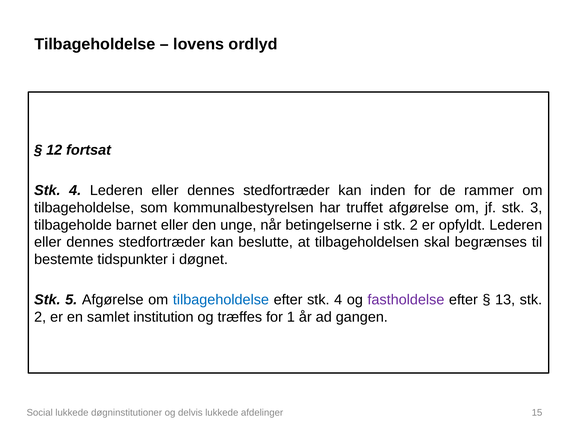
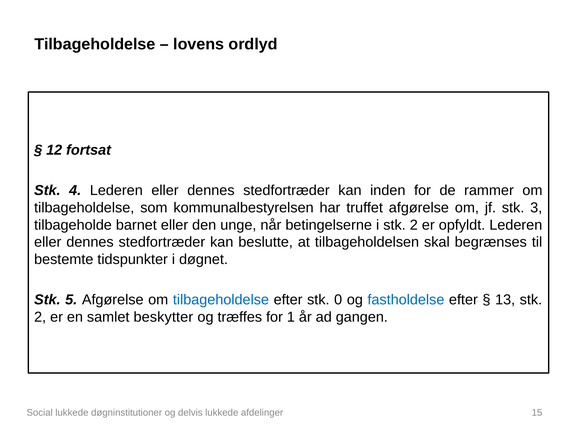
efter stk 4: 4 -> 0
fastholdelse colour: purple -> blue
institution: institution -> beskytter
